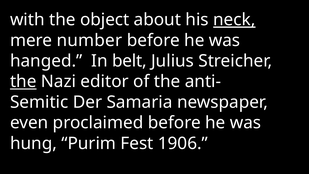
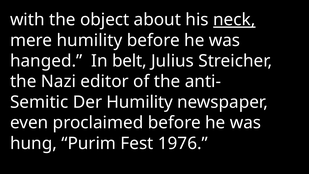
mere number: number -> humility
the at (23, 81) underline: present -> none
Der Samaria: Samaria -> Humility
1906: 1906 -> 1976
